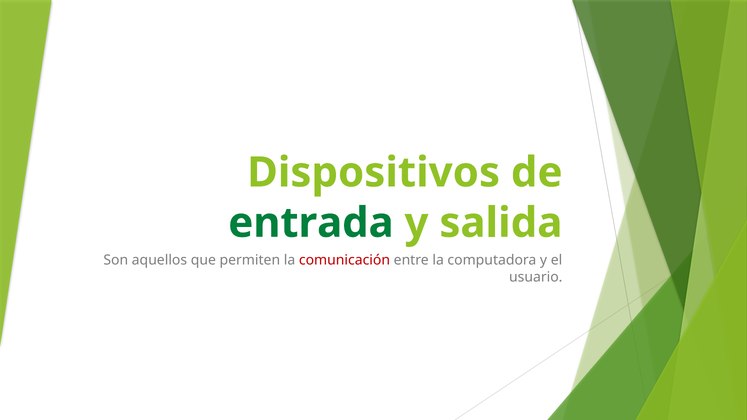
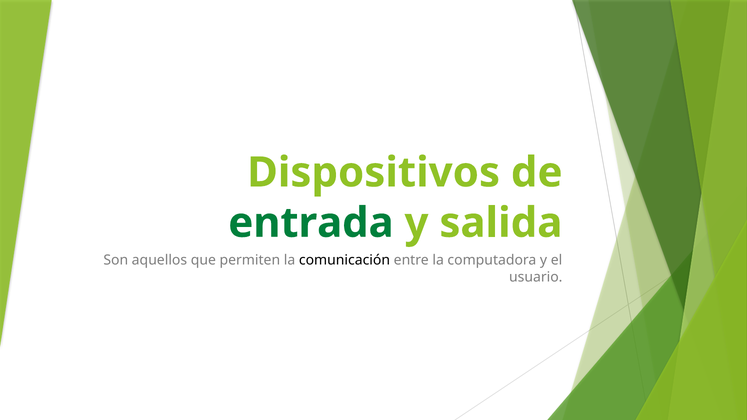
comunicación colour: red -> black
